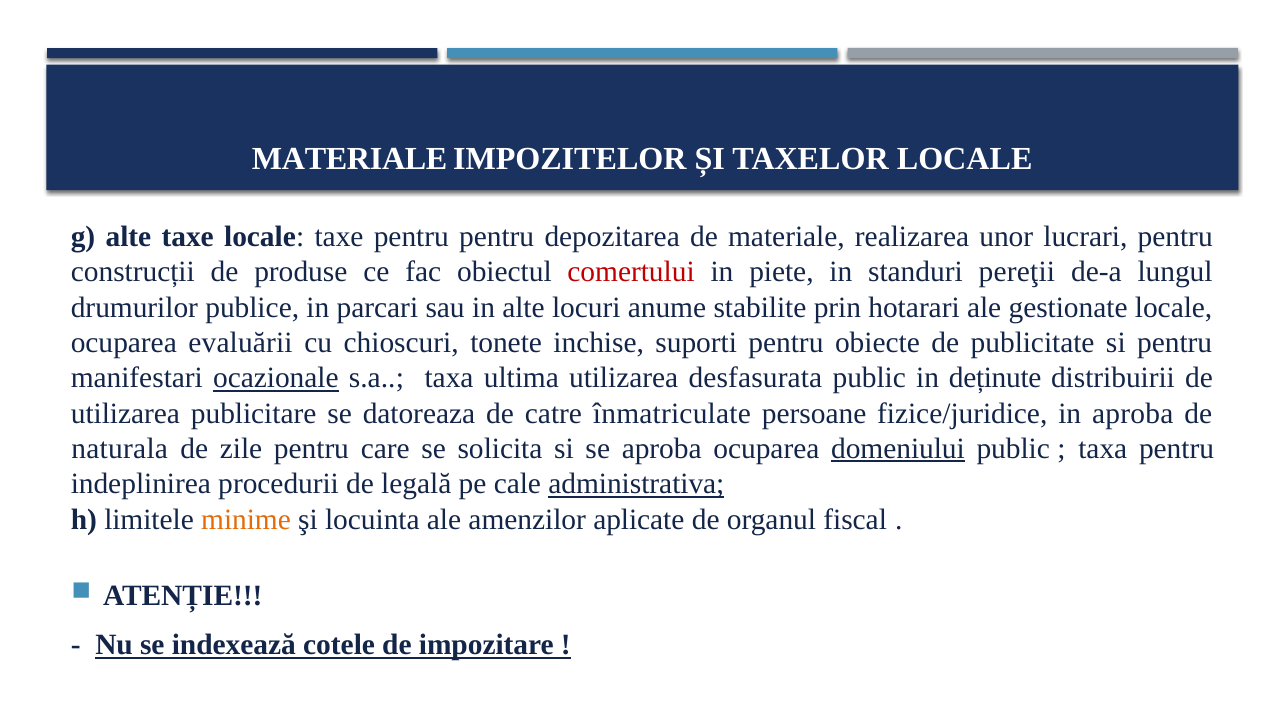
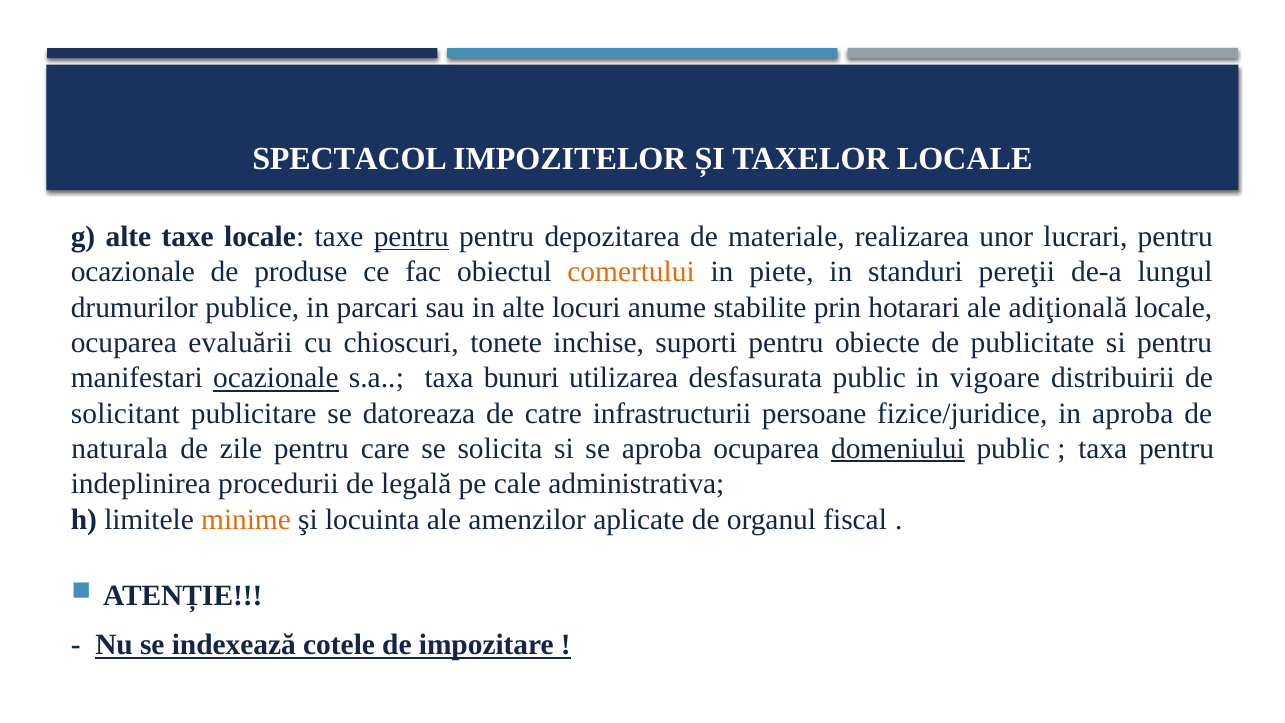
MATERIALE at (350, 159): MATERIALE -> SPECTACOL
pentru at (411, 237) underline: none -> present
construcții at (133, 272): construcții -> ocazionale
comertului colour: red -> orange
gestionate: gestionate -> adiţională
ultima: ultima -> bunuri
deținute: deținute -> vigoare
utilizarea at (125, 413): utilizarea -> solicitant
înmatriculate: înmatriculate -> infrastructurii
administrativa underline: present -> none
